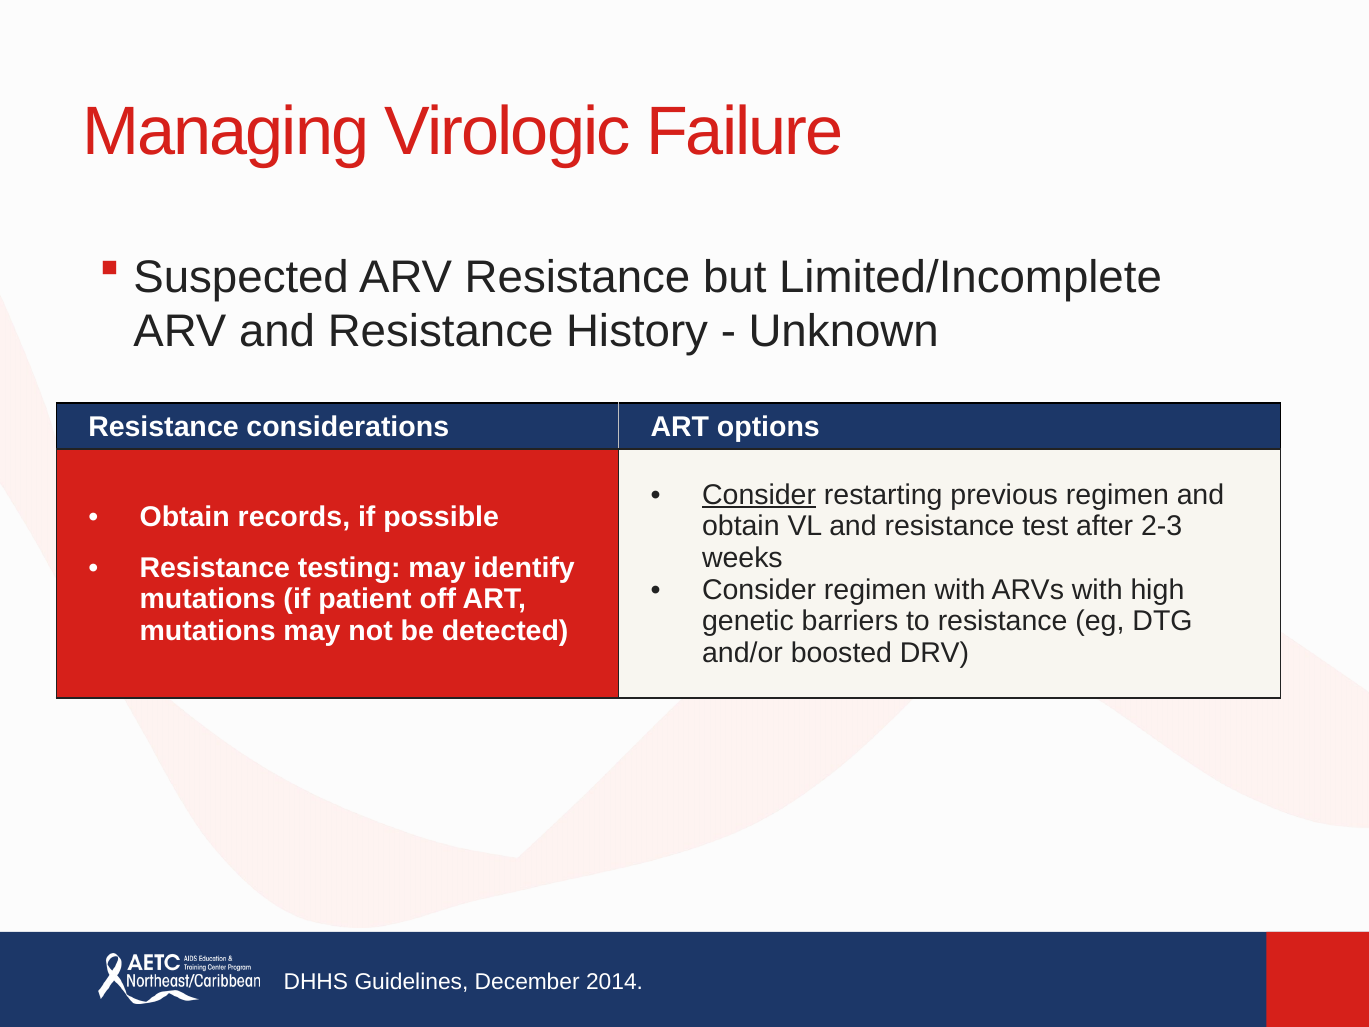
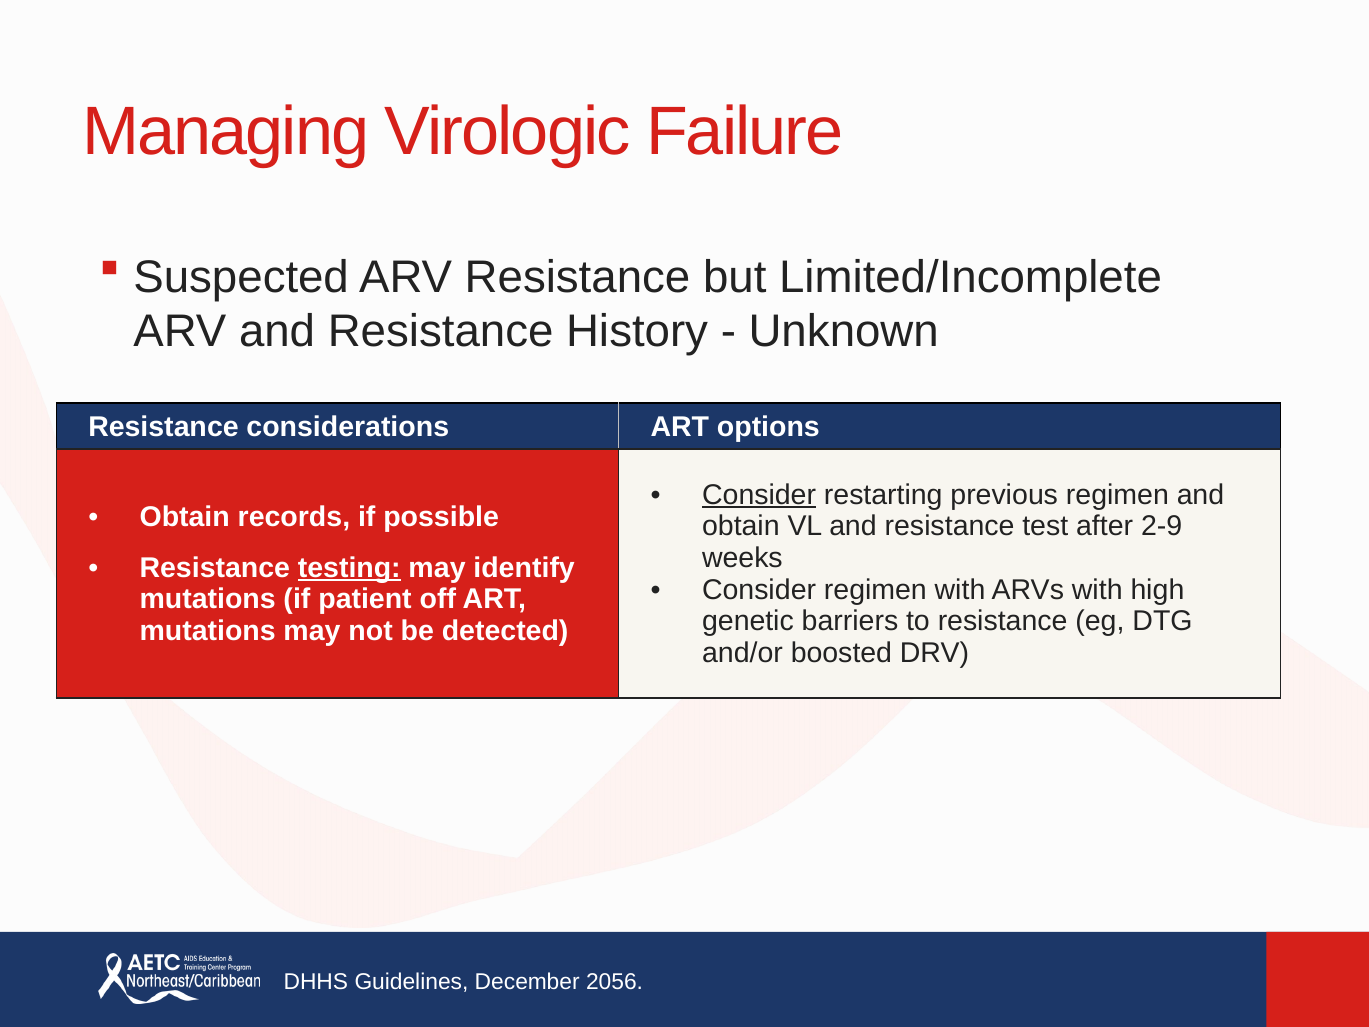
2-3: 2-3 -> 2-9
testing underline: none -> present
2014: 2014 -> 2056
